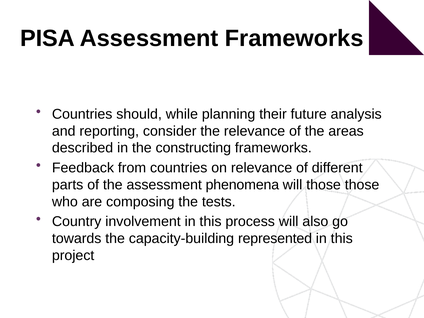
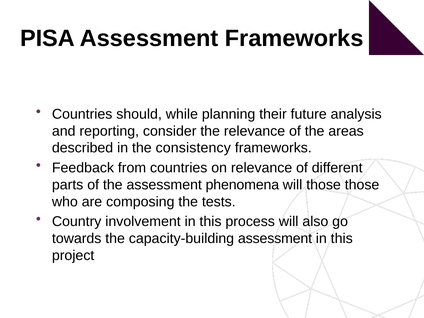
constructing: constructing -> consistency
capacity-building represented: represented -> assessment
